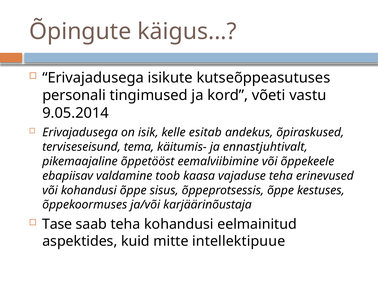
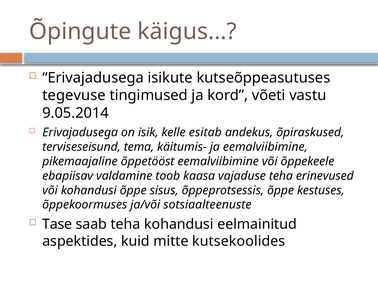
personali: personali -> tegevuse
ja ennastjuhtivalt: ennastjuhtivalt -> eemalviibimine
karjäärinõustaja: karjäärinõustaja -> sotsiaalteenuste
intellektipuue: intellektipuue -> kutsekoolides
